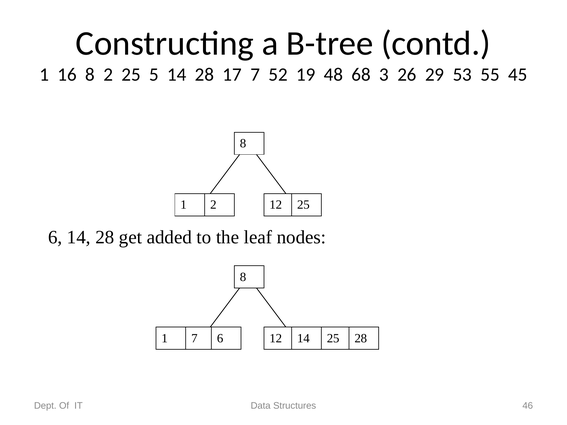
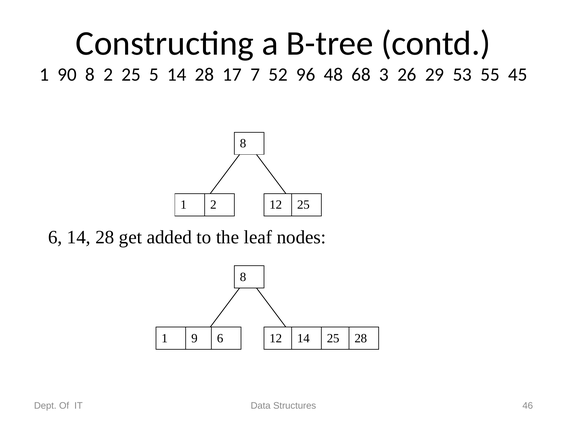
16: 16 -> 90
19: 19 -> 96
1 7: 7 -> 9
